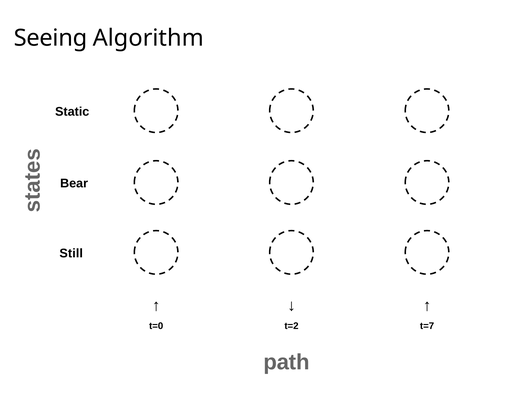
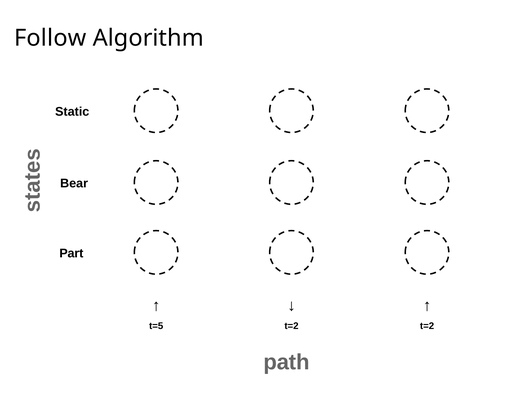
Seeing: Seeing -> Follow
Still: Still -> Part
t=0: t=0 -> t=5
t=2 t=7: t=7 -> t=2
